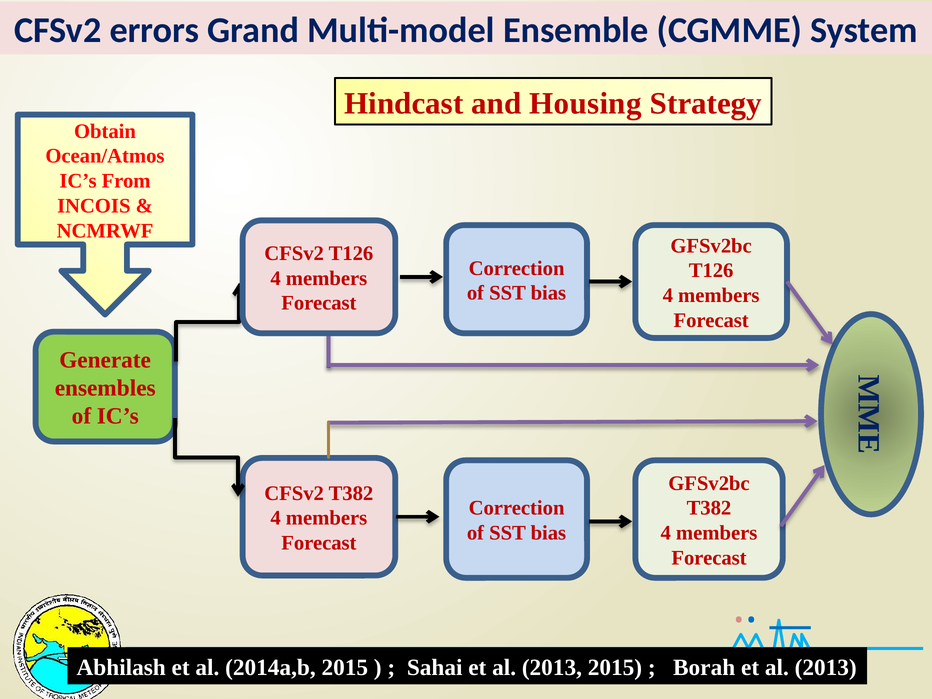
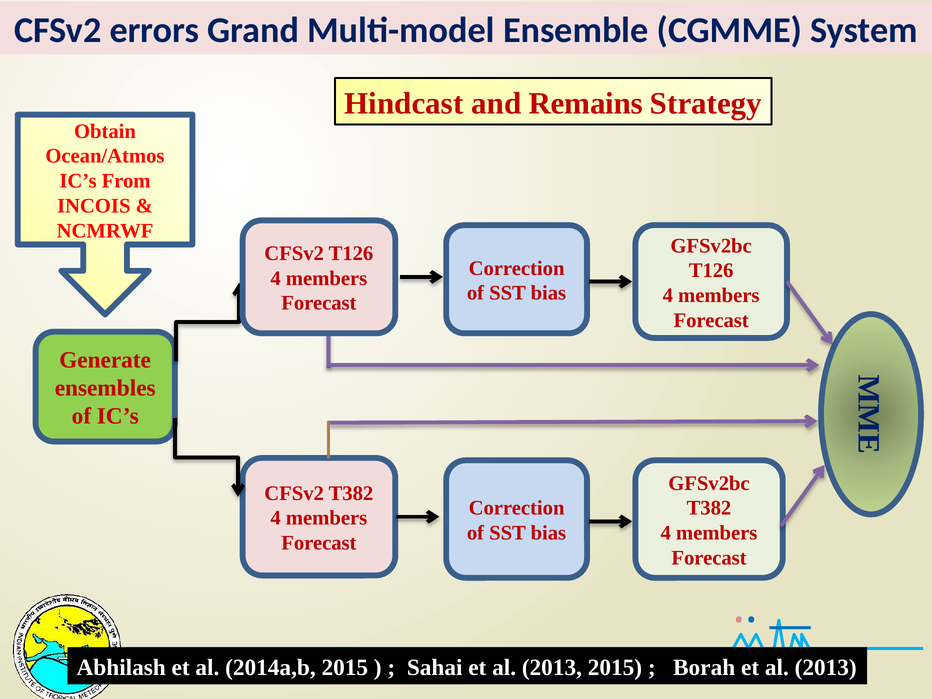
Housing: Housing -> Remains
